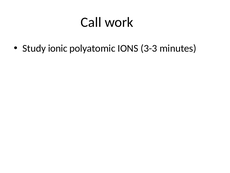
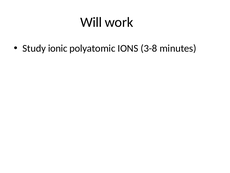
Call: Call -> Will
3-3: 3-3 -> 3-8
